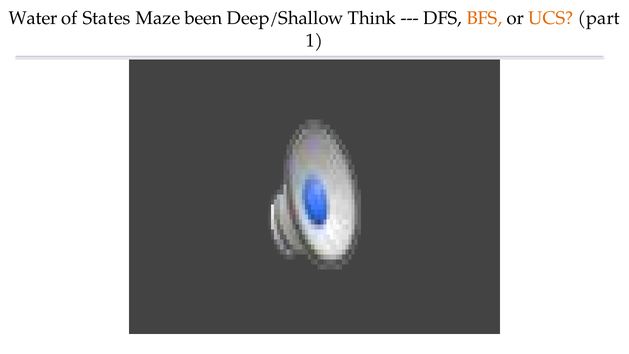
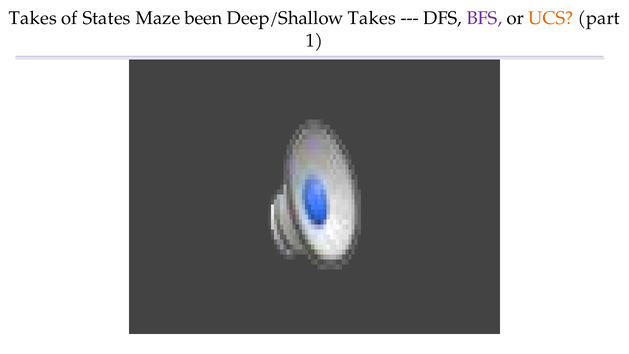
Water at (33, 18): Water -> Takes
Deep/Shallow Think: Think -> Takes
BFS colour: orange -> purple
